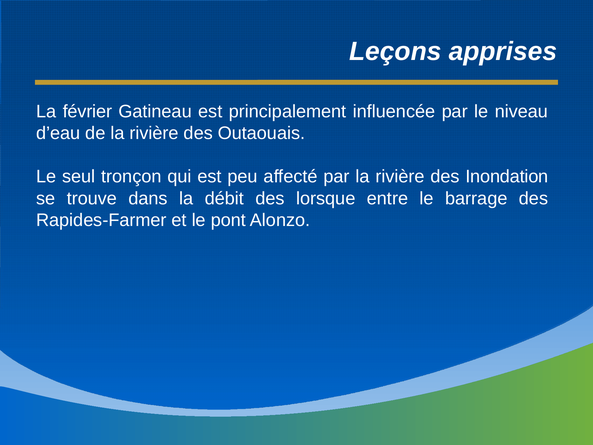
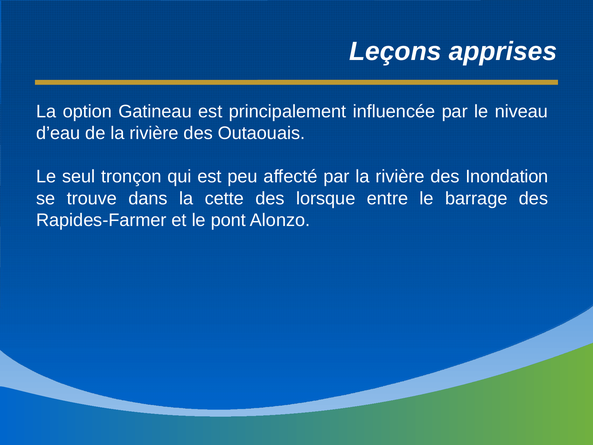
février: février -> option
débit: débit -> cette
